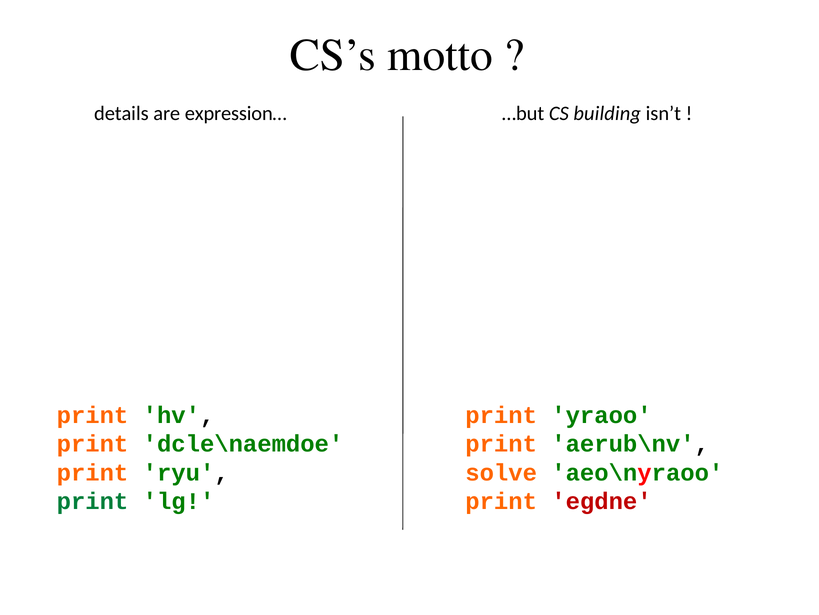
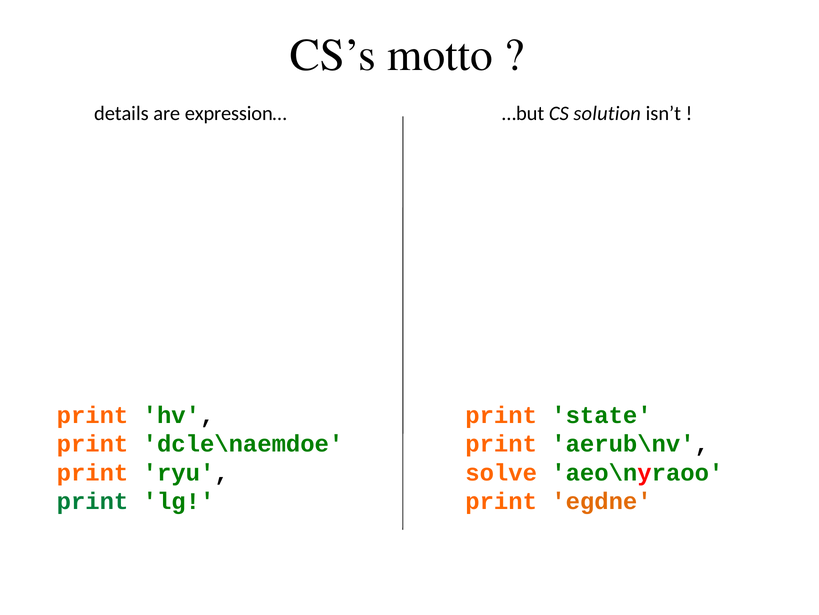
building: building -> solution
yraoo: yraoo -> state
egdne colour: red -> orange
